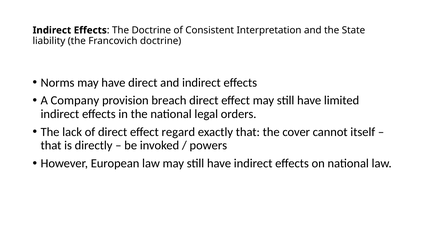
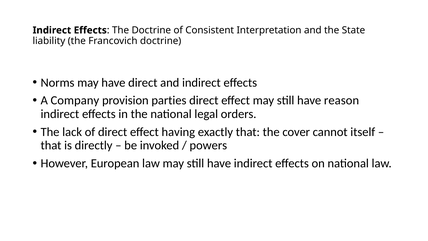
breach: breach -> parties
limited: limited -> reason
regard: regard -> having
